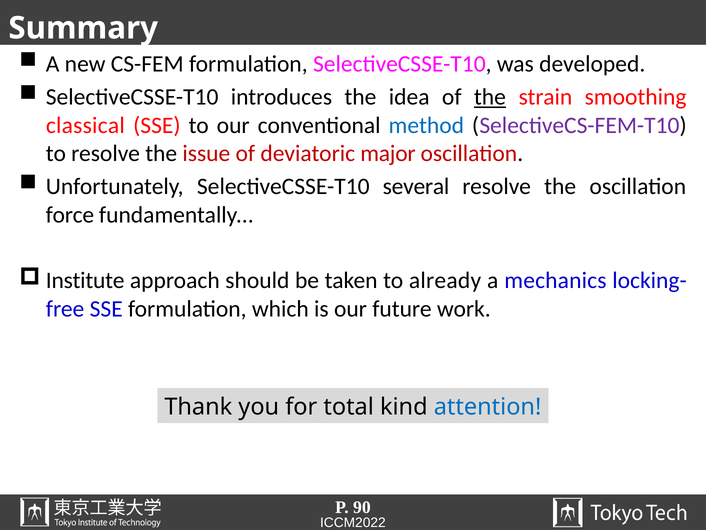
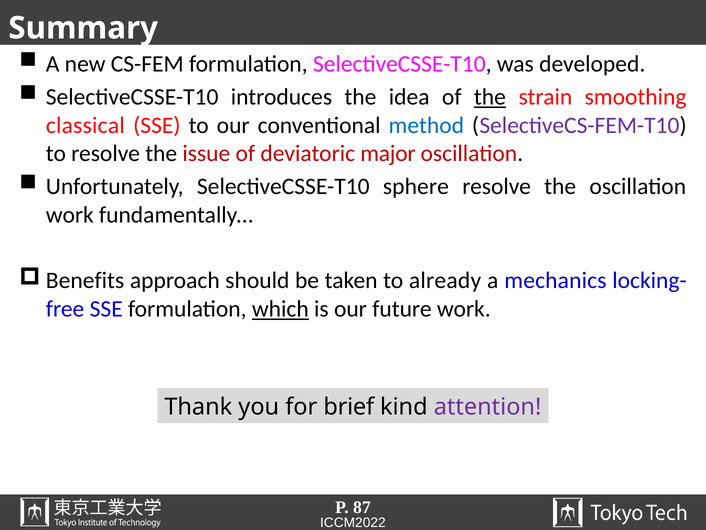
several: several -> sphere
force at (70, 215): force -> work
Institute: Institute -> Benefits
which underline: none -> present
total: total -> brief
attention colour: blue -> purple
90: 90 -> 87
